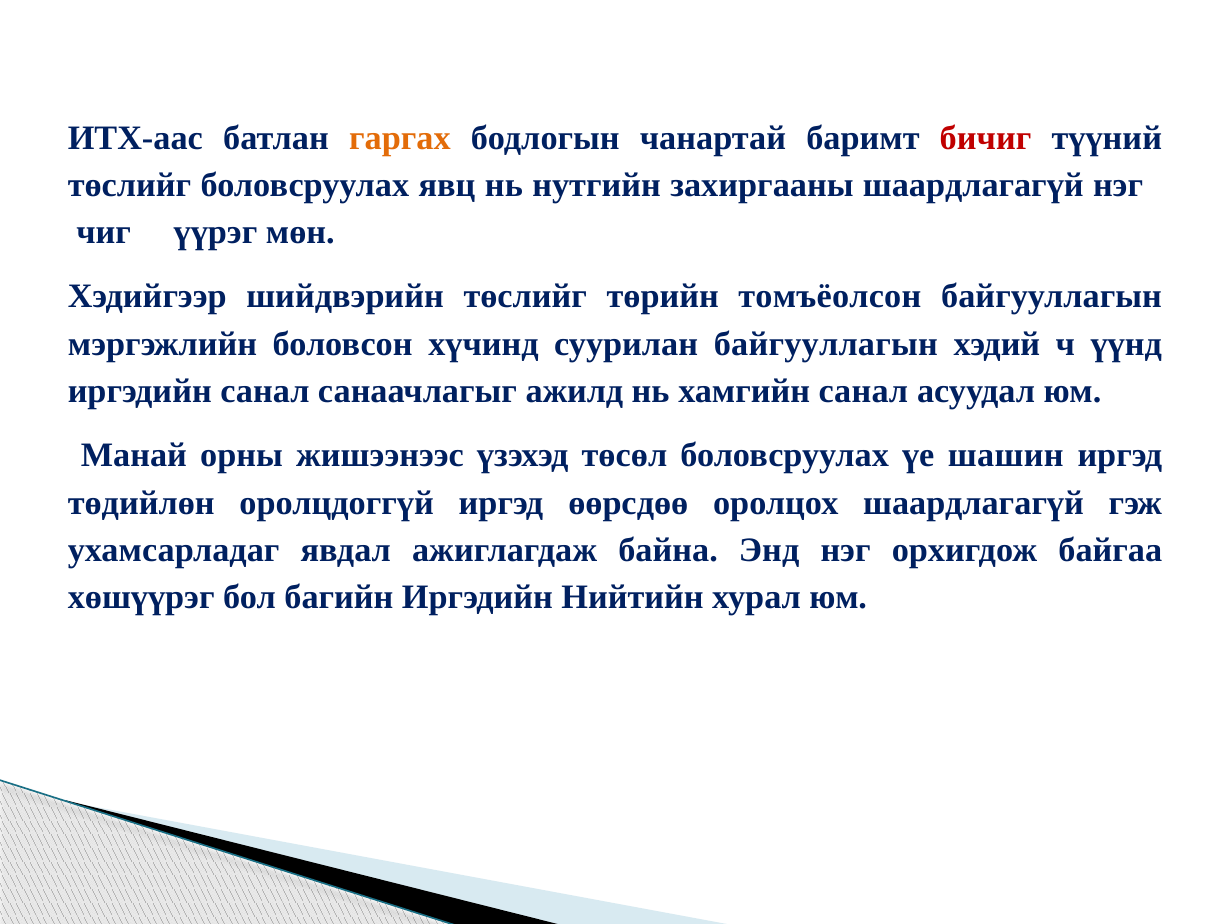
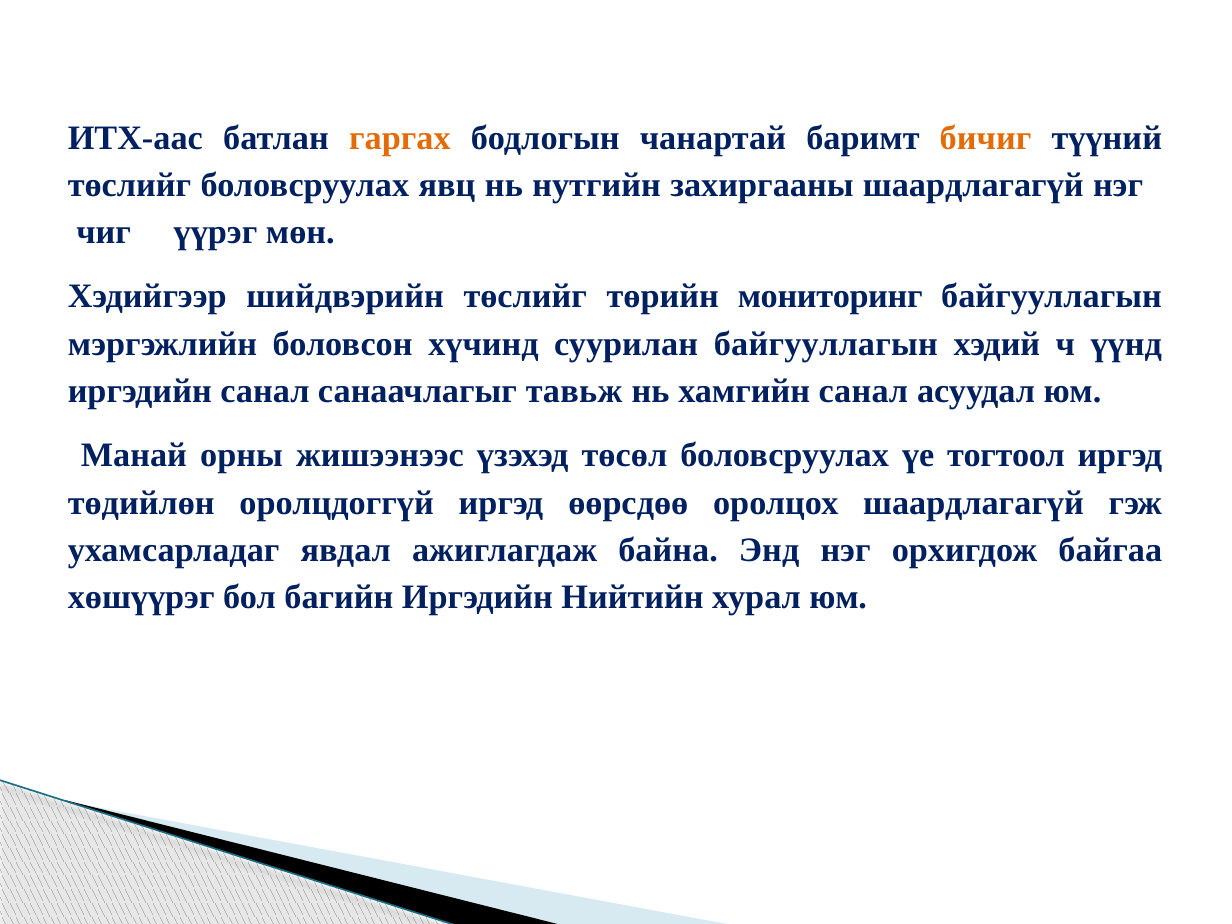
бичиг colour: red -> orange
томъёолсон: томъёолсон -> мониторинг
ажилд: ажилд -> тавьж
шашин: шашин -> тогтоол
